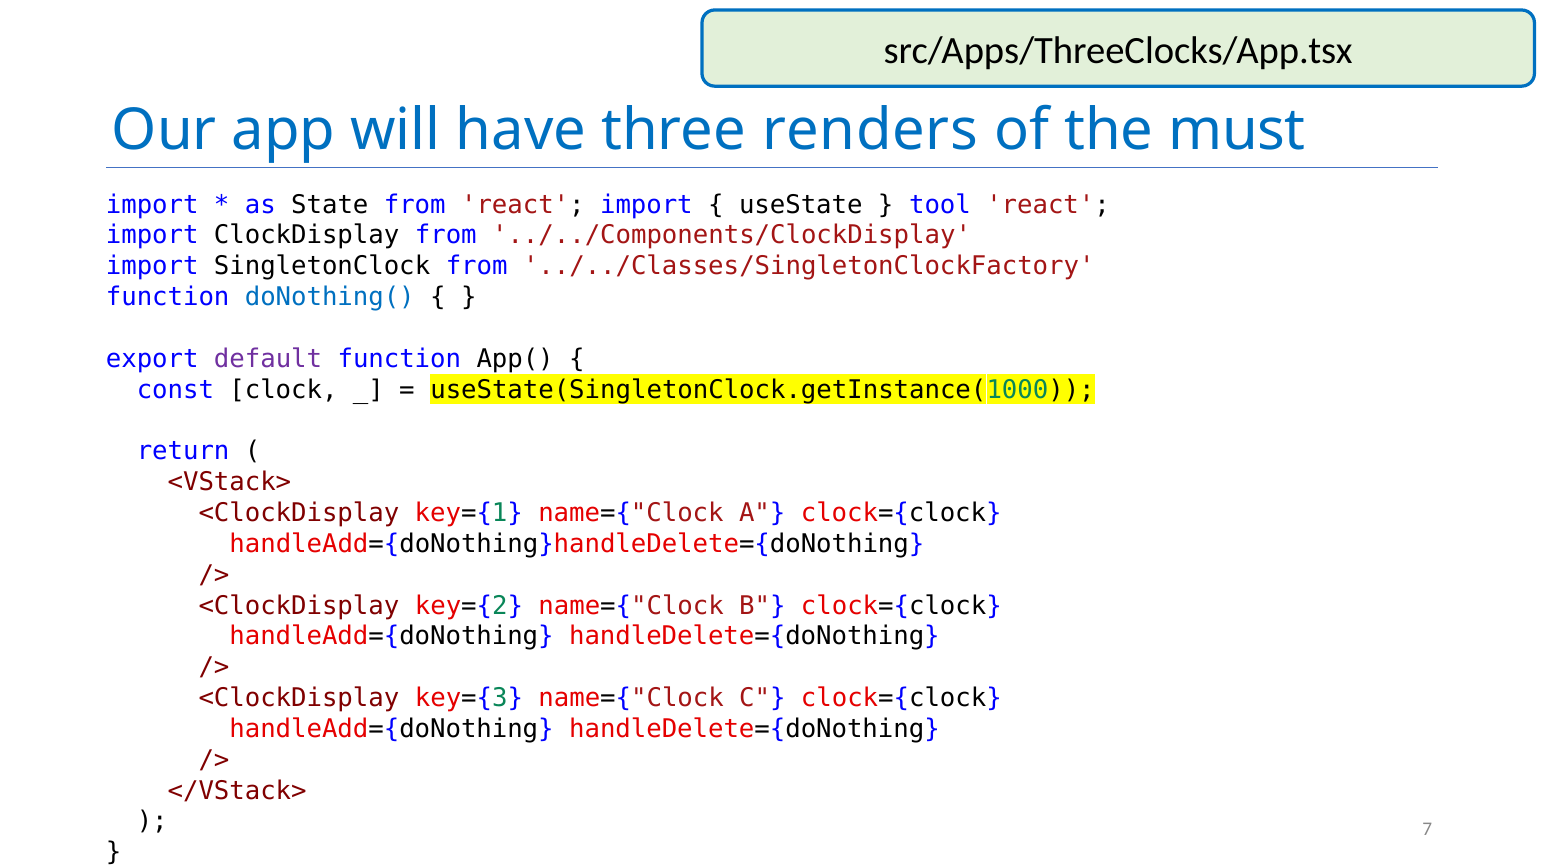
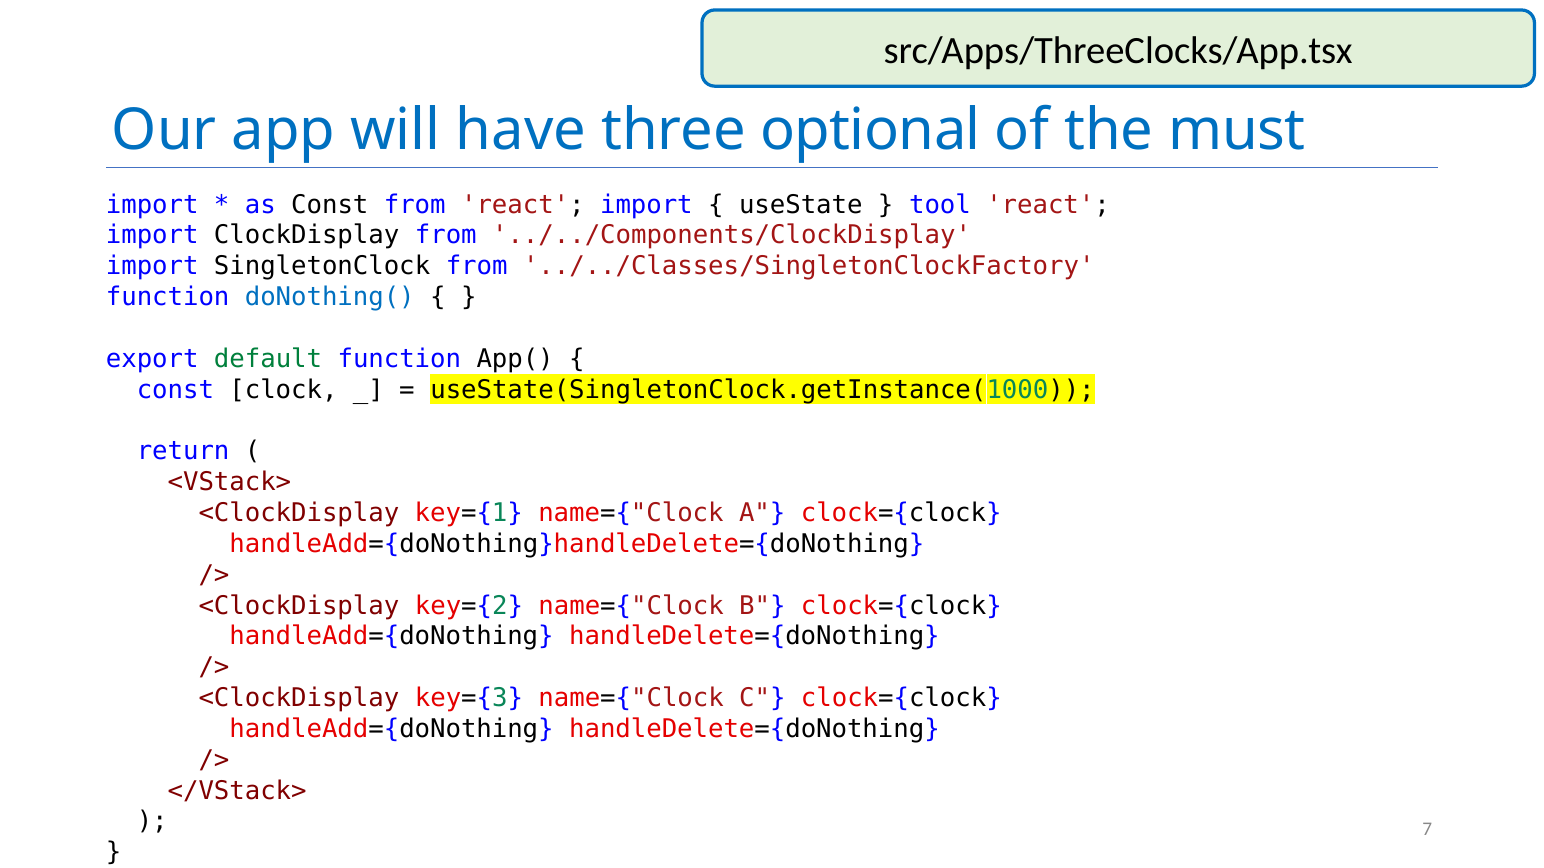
renders: renders -> optional
as State: State -> Const
default colour: purple -> green
